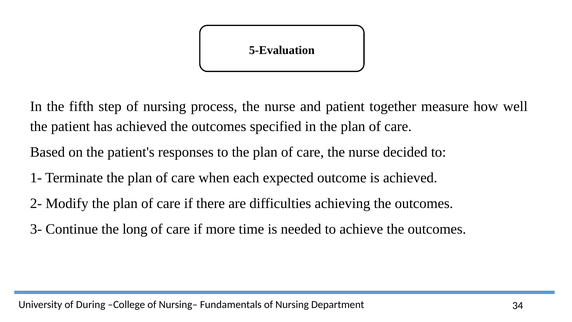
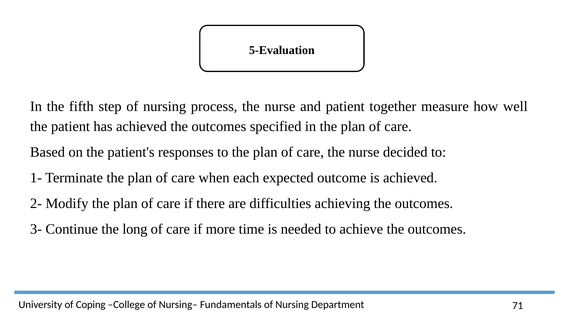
During: During -> Coping
34: 34 -> 71
